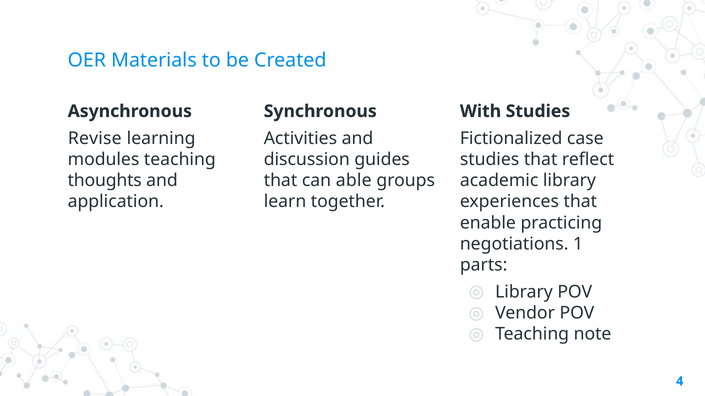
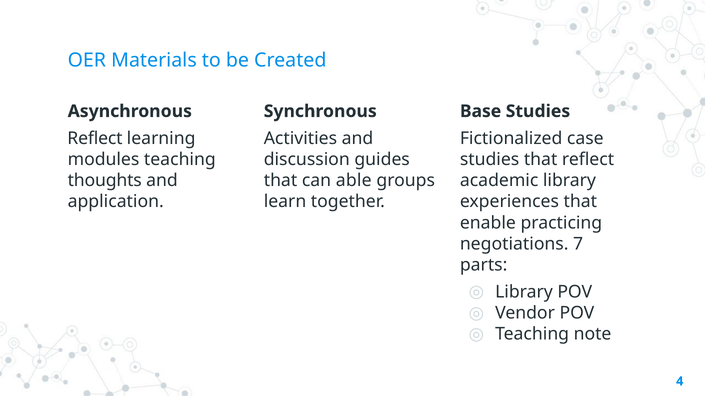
With: With -> Base
Revise at (95, 138): Revise -> Reflect
1: 1 -> 7
